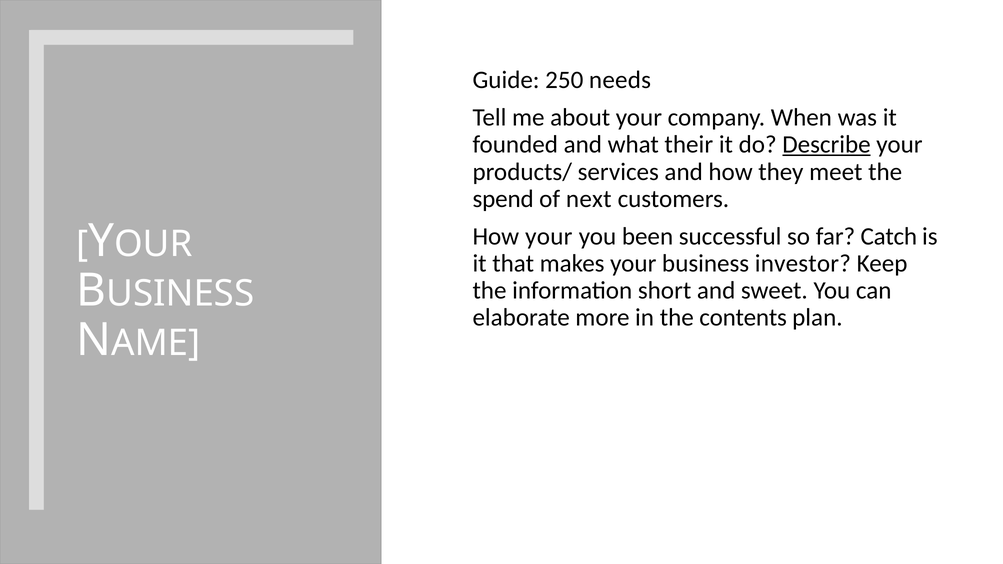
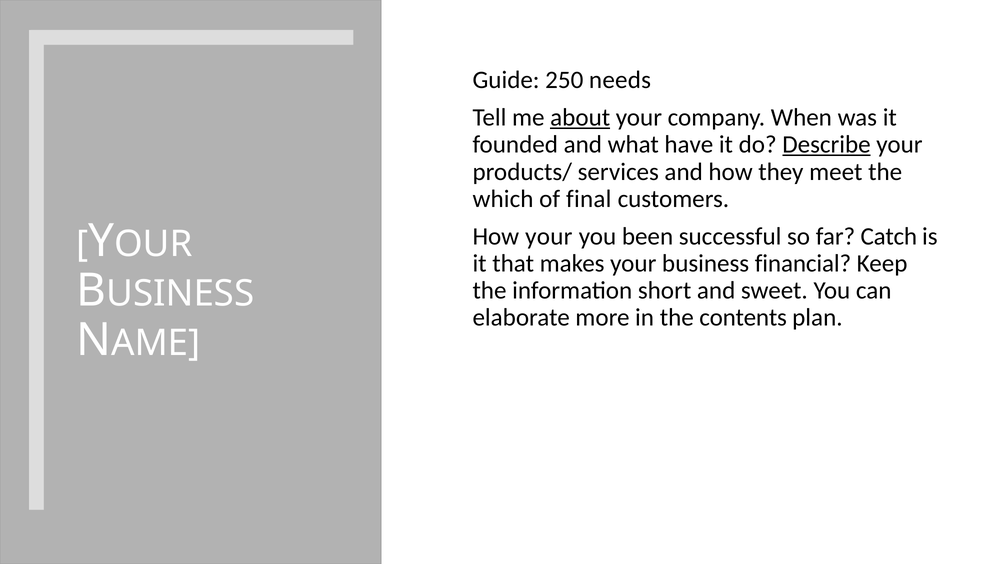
about underline: none -> present
their: their -> have
spend: spend -> which
next: next -> final
investor: investor -> financial
